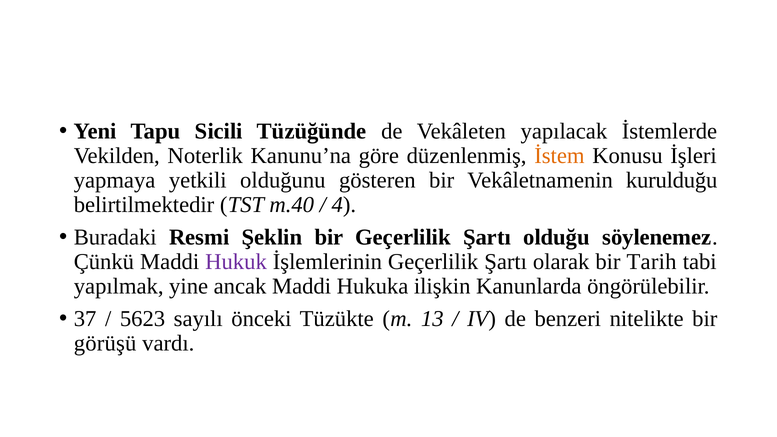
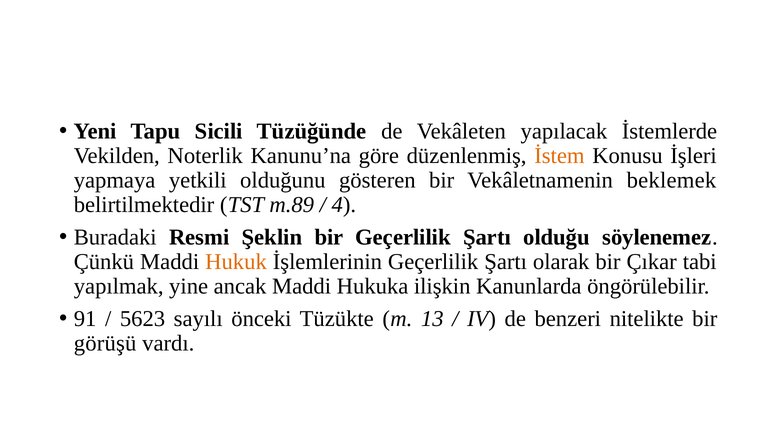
kurulduğu: kurulduğu -> beklemek
m.40: m.40 -> m.89
Hukuk colour: purple -> orange
Tarih: Tarih -> Çıkar
37: 37 -> 91
